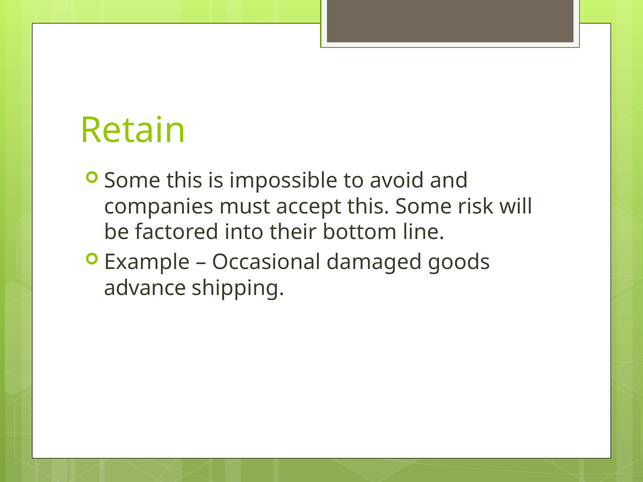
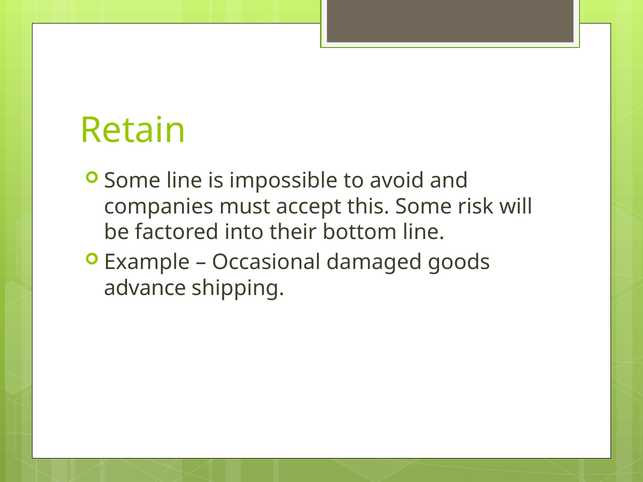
Some this: this -> line
